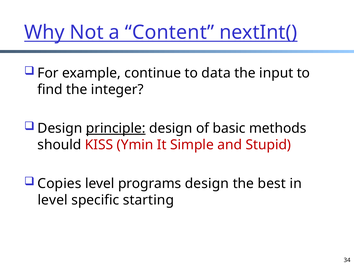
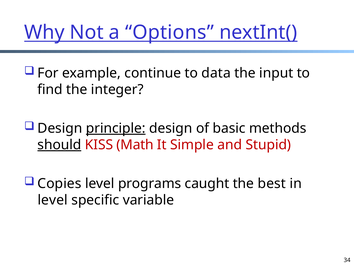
Content: Content -> Options
should underline: none -> present
Ymin: Ymin -> Math
programs design: design -> caught
starting: starting -> variable
